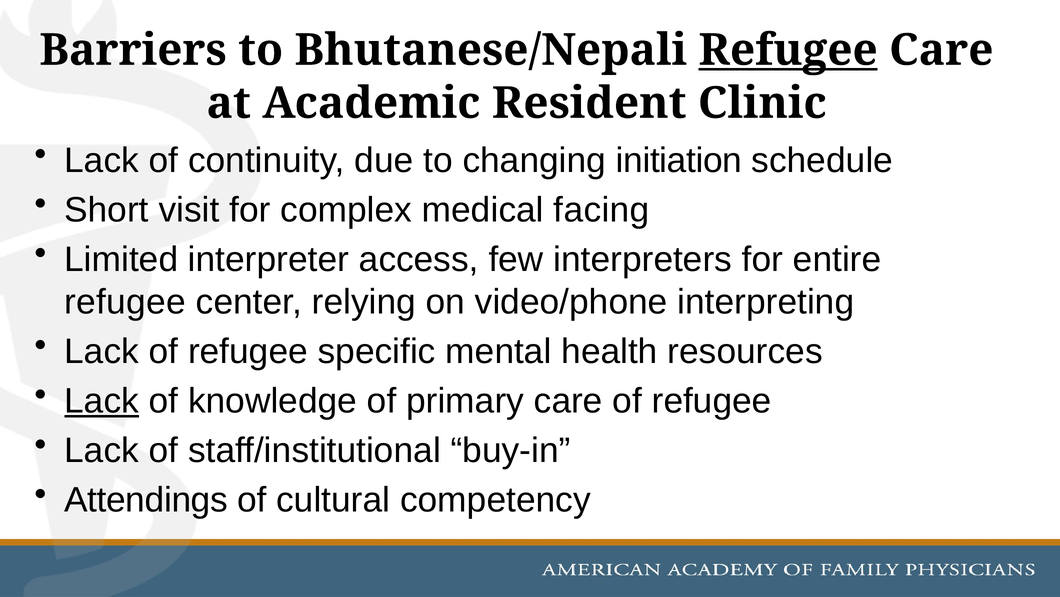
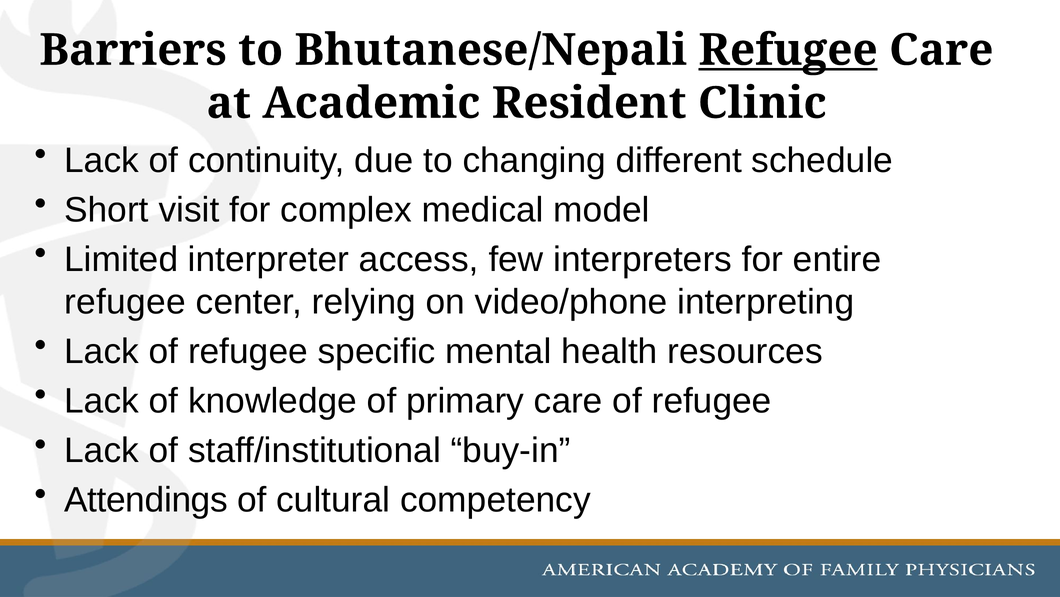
initiation: initiation -> different
facing: facing -> model
Lack at (102, 401) underline: present -> none
